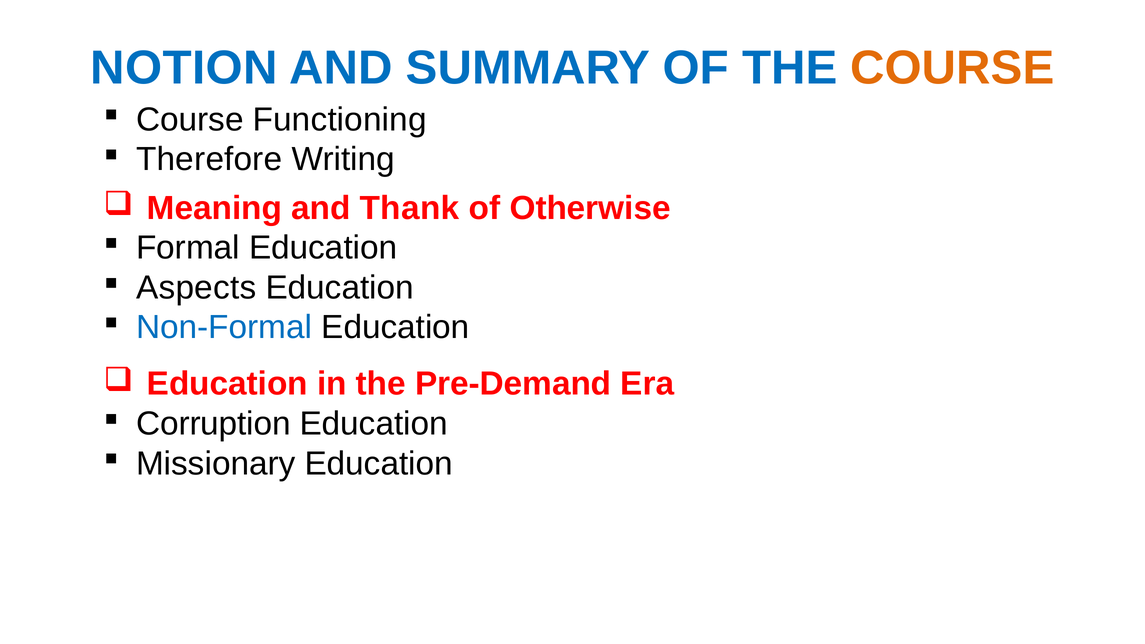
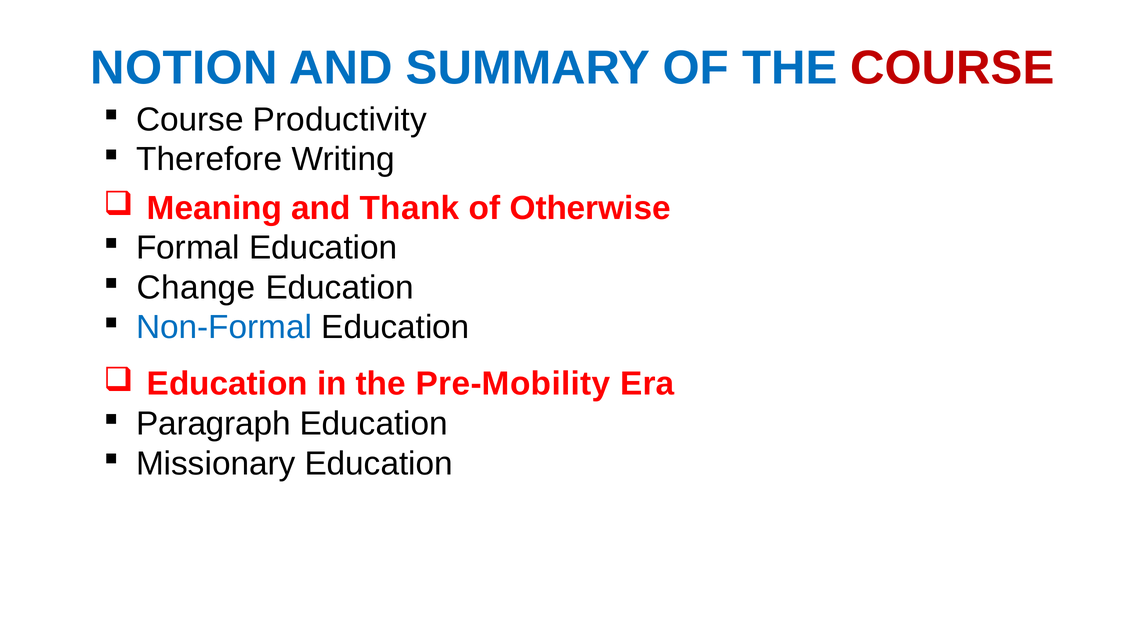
COURSE at (952, 68) colour: orange -> red
Functioning: Functioning -> Productivity
Aspects: Aspects -> Change
Pre-Demand: Pre-Demand -> Pre-Mobility
Corruption: Corruption -> Paragraph
